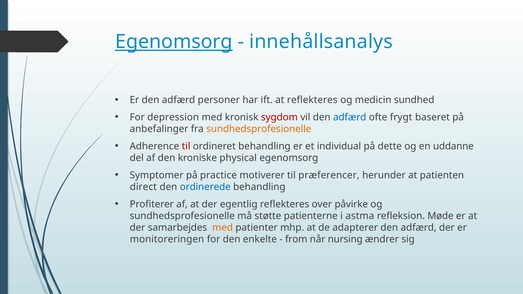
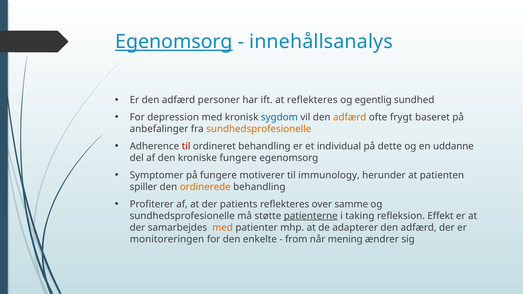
medicin: medicin -> egentlig
sygdom colour: red -> blue
adfærd at (350, 117) colour: blue -> orange
kroniske physical: physical -> fungere
på practice: practice -> fungere
præferencer: præferencer -> immunology
direct: direct -> spiller
ordinerede colour: blue -> orange
egentlig: egentlig -> patients
påvirke: påvirke -> samme
patienterne underline: none -> present
astma: astma -> taking
Møde: Møde -> Effekt
nursing: nursing -> mening
